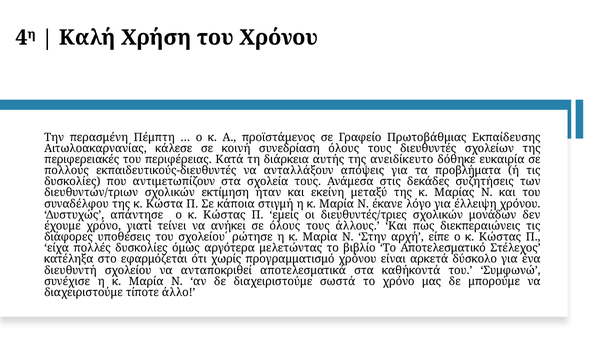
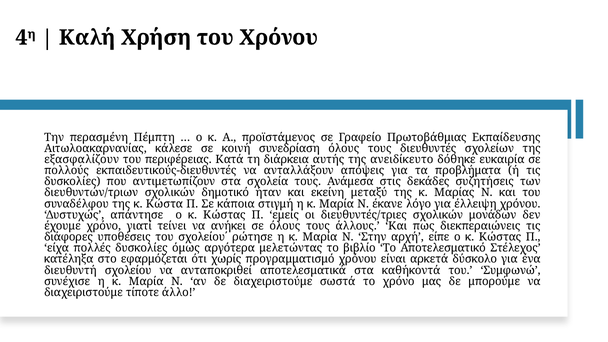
περιφερειακές: περιφερειακές -> εξασφαλίζουν
εκτίμηση: εκτίμηση -> δημοτικό
